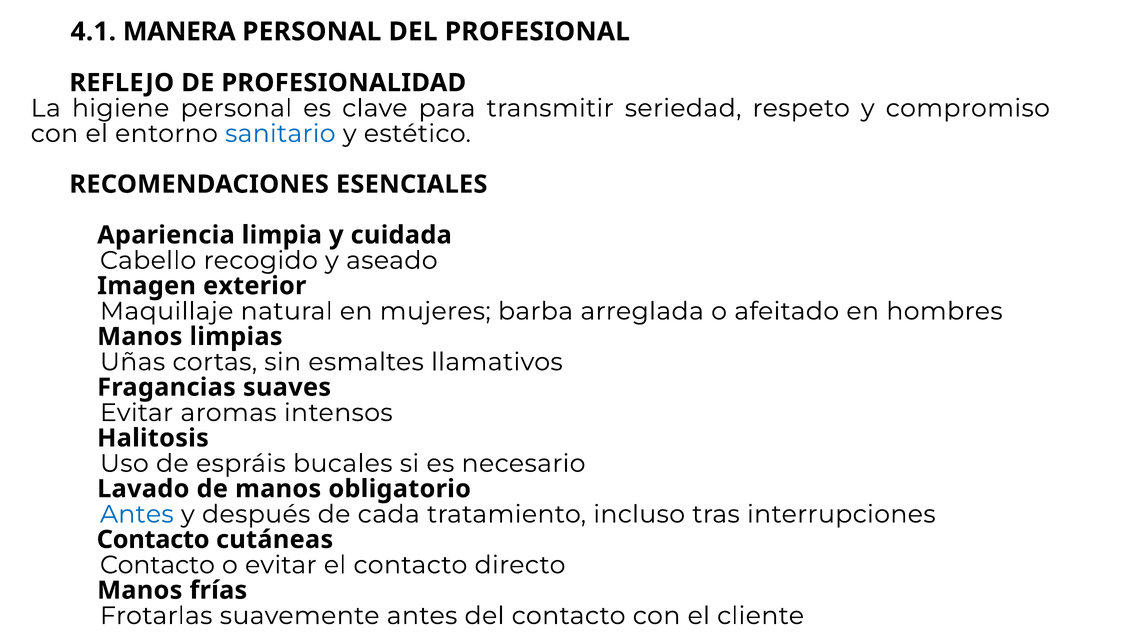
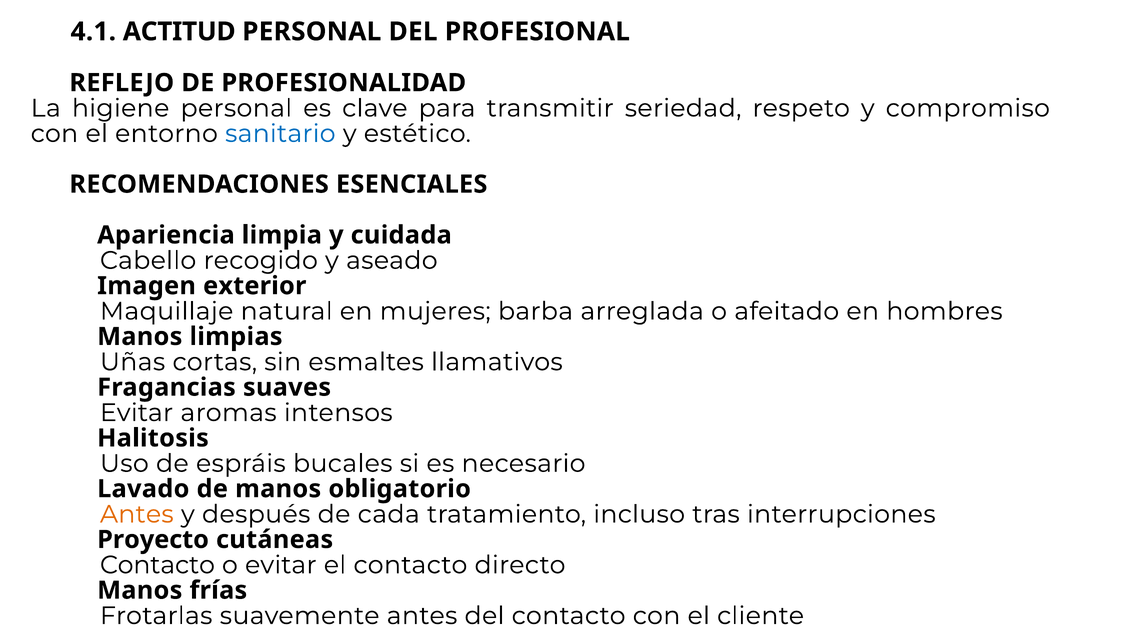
MANERA: MANERA -> ACTITUD
Antes at (137, 515) colour: blue -> orange
Contacto at (153, 540): Contacto -> Proyecto
